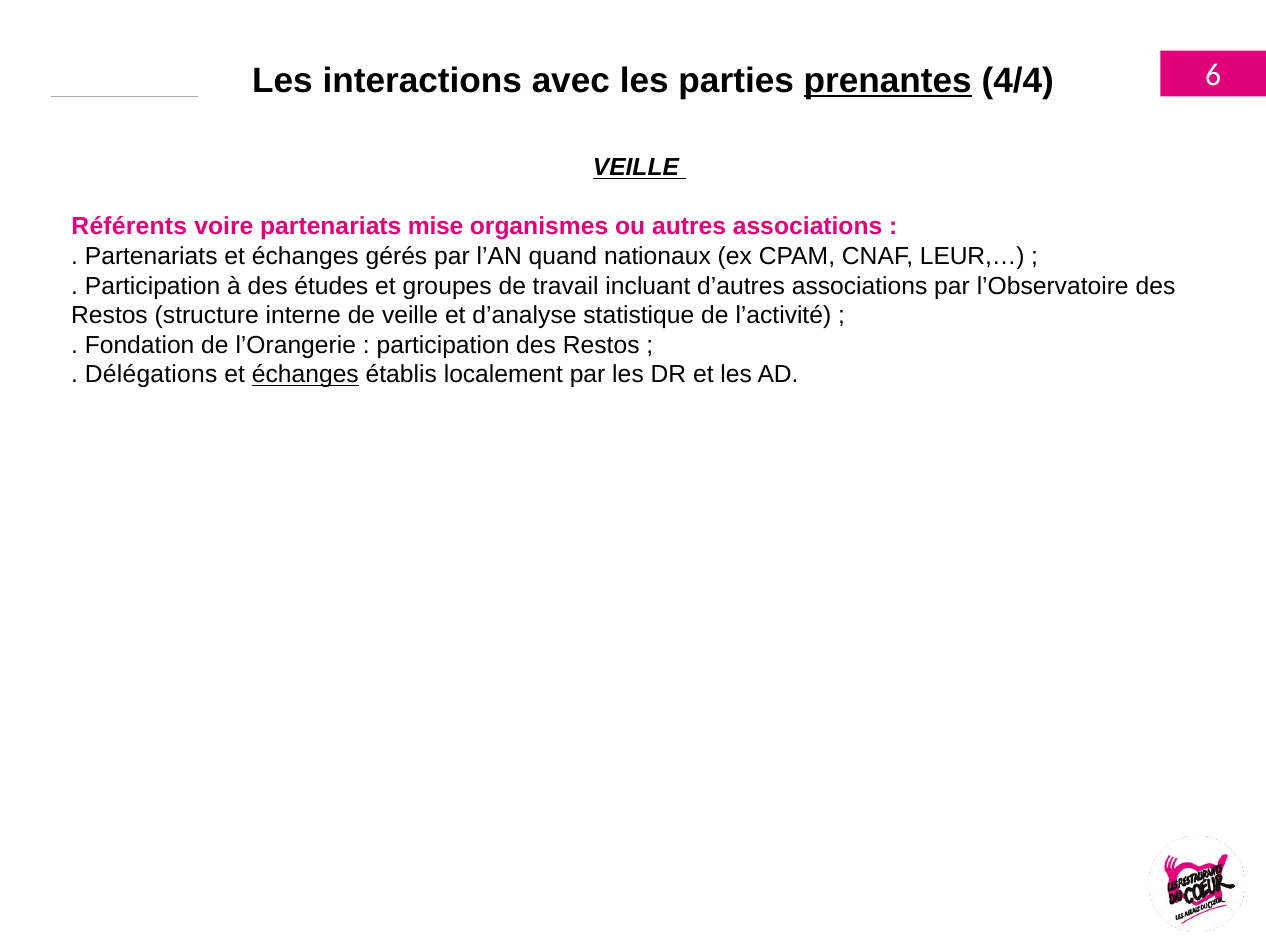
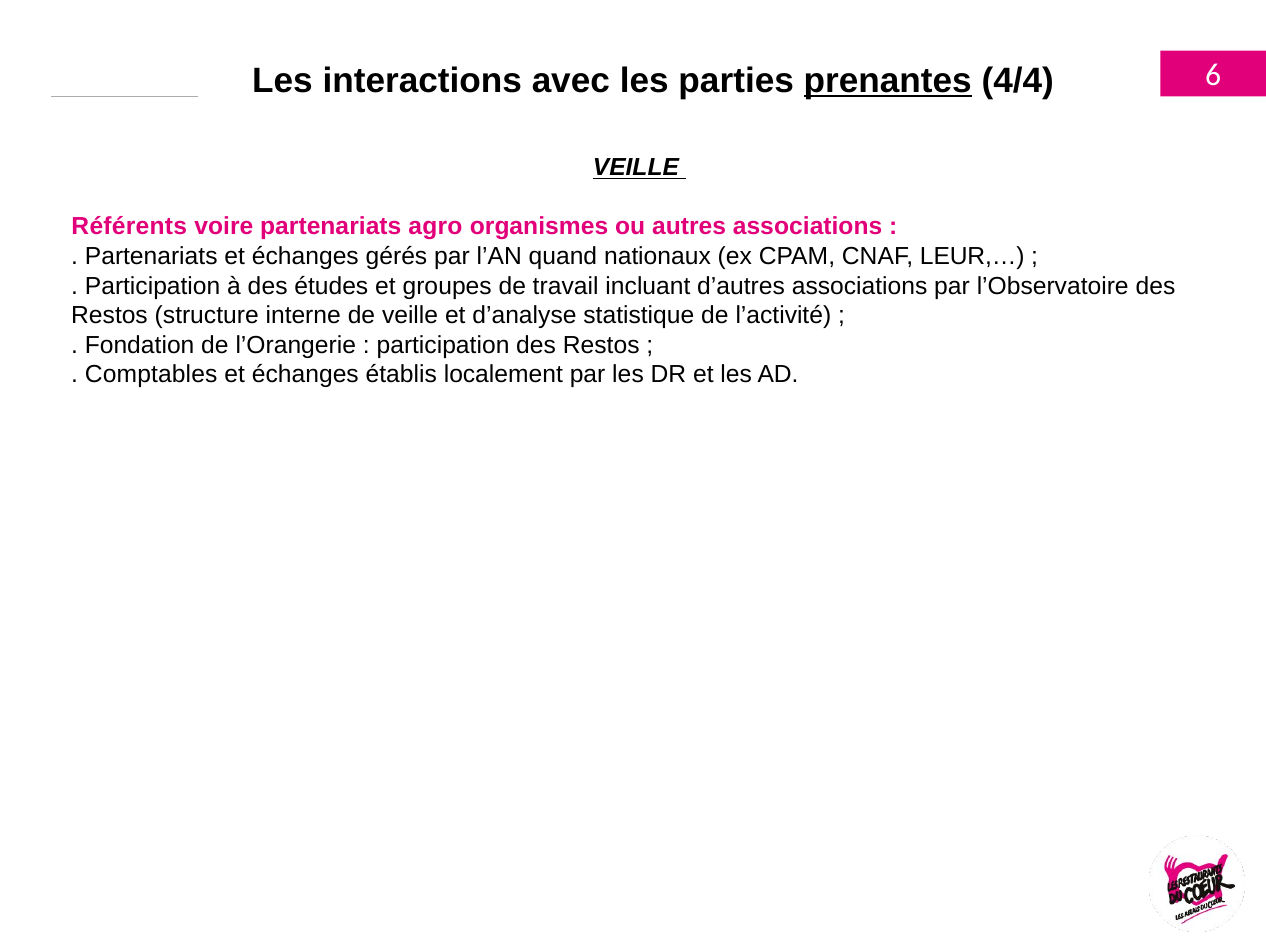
mise: mise -> agro
Délégations: Délégations -> Comptables
échanges at (305, 375) underline: present -> none
